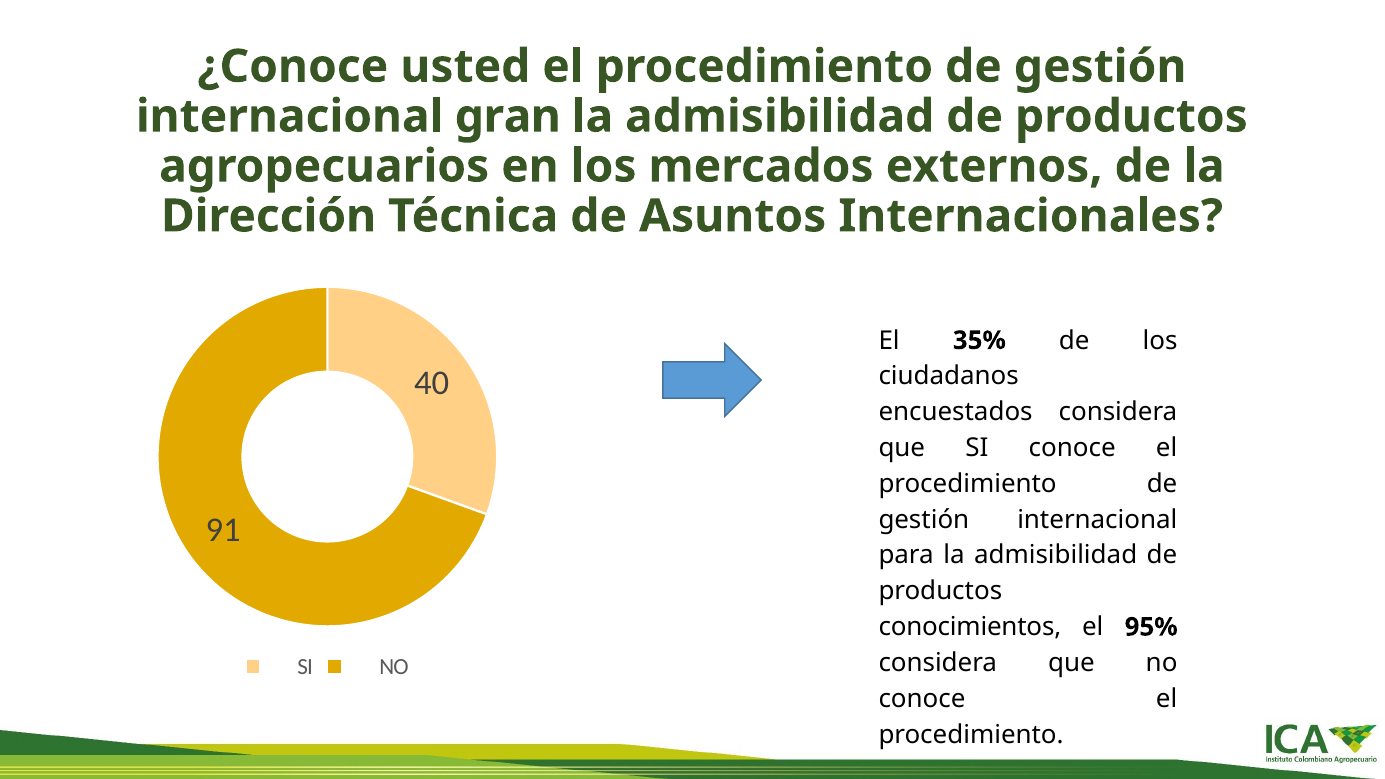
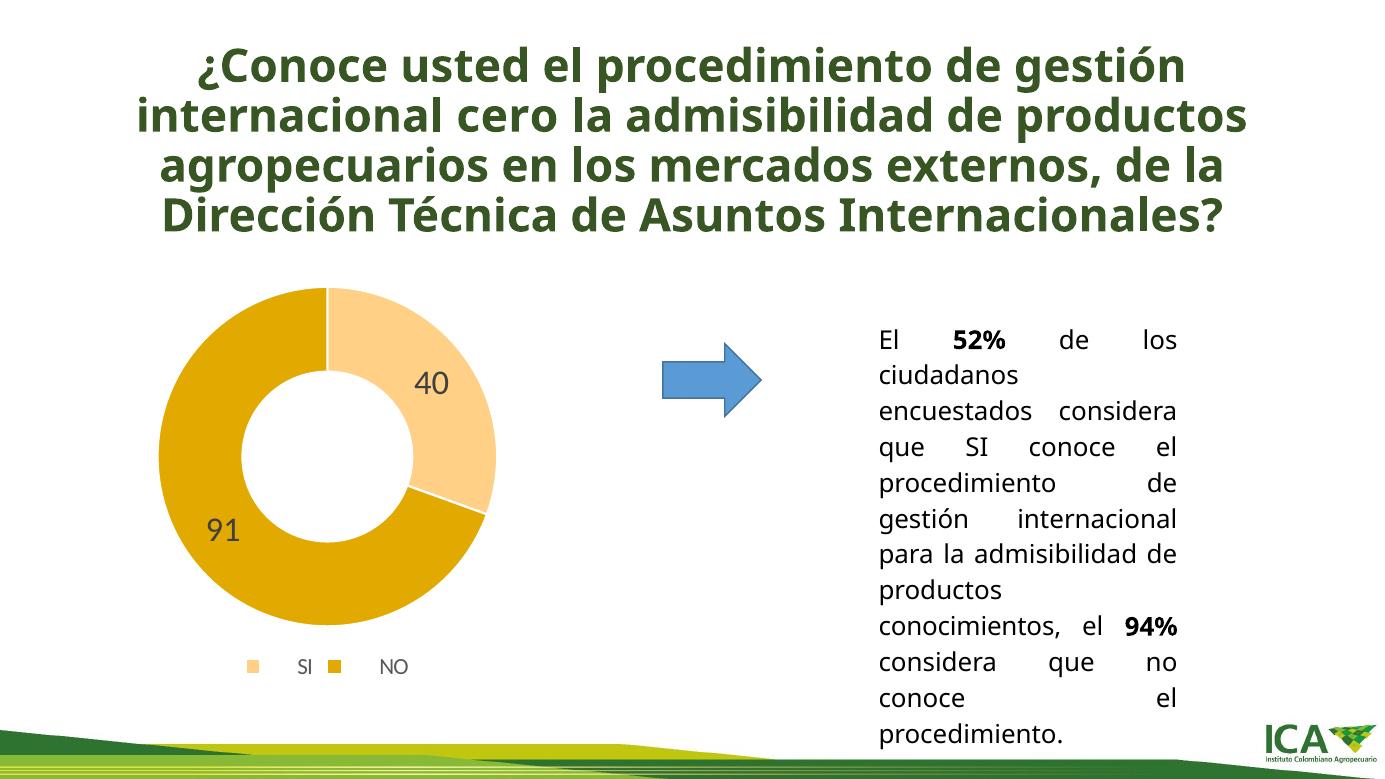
gran: gran -> cero
35%: 35% -> 52%
95%: 95% -> 94%
